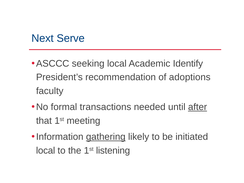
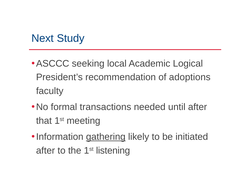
Serve: Serve -> Study
Identify: Identify -> Logical
after at (198, 107) underline: present -> none
local at (46, 150): local -> after
